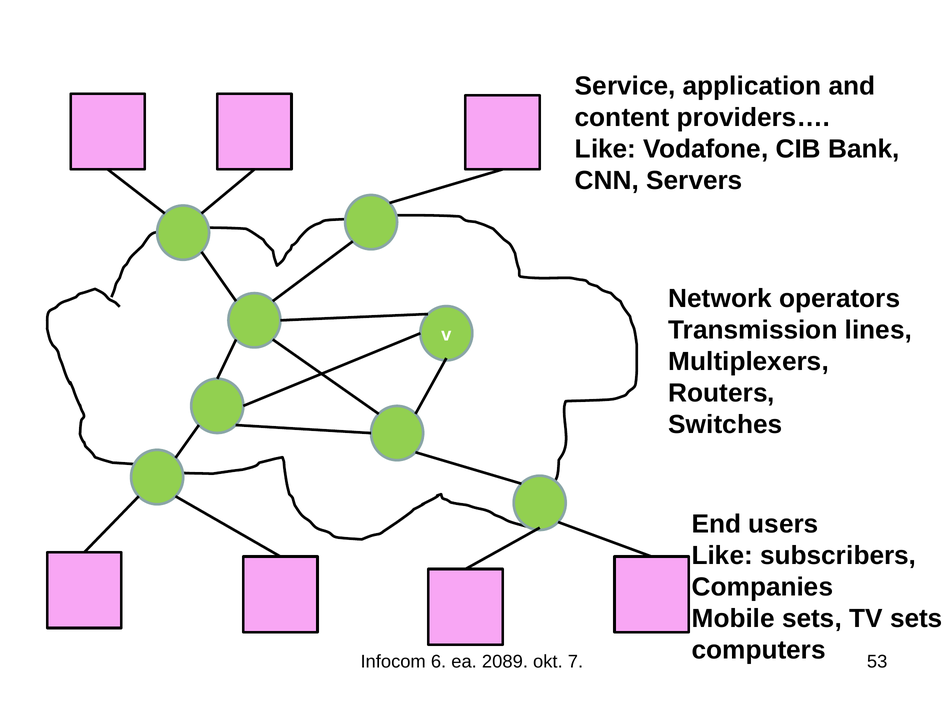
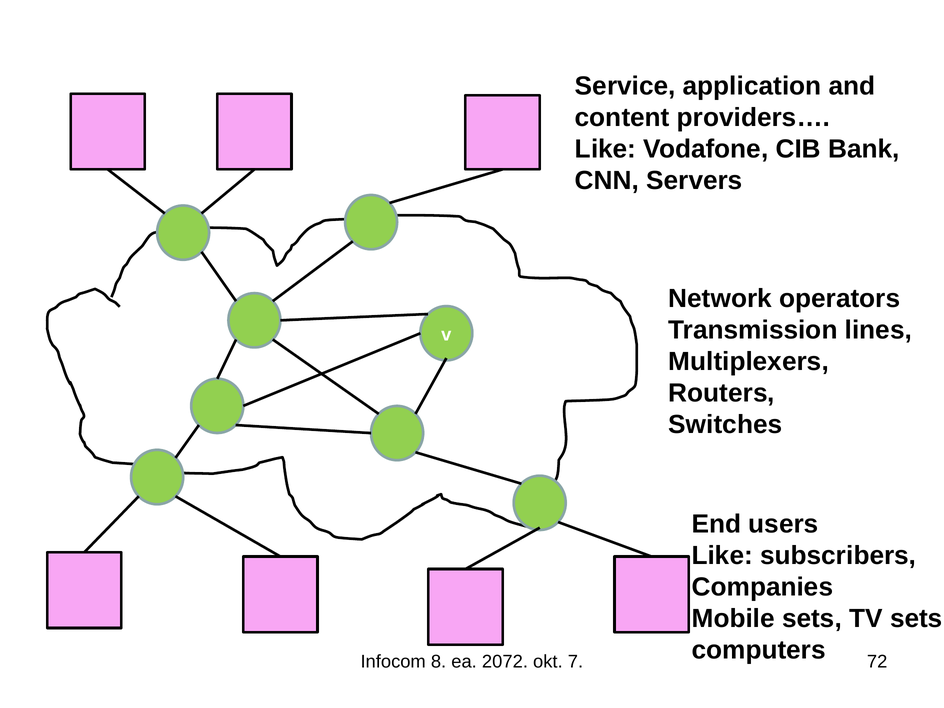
6: 6 -> 8
2089: 2089 -> 2072
53: 53 -> 72
